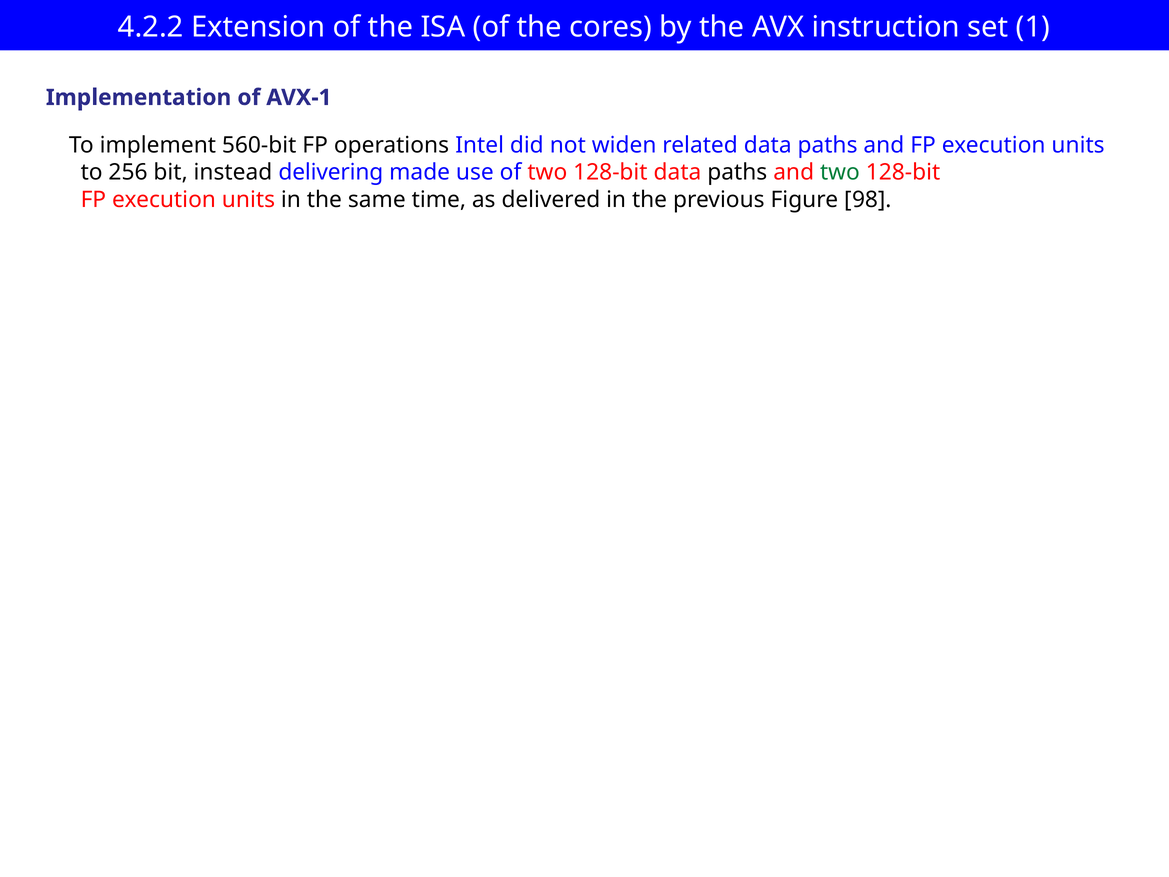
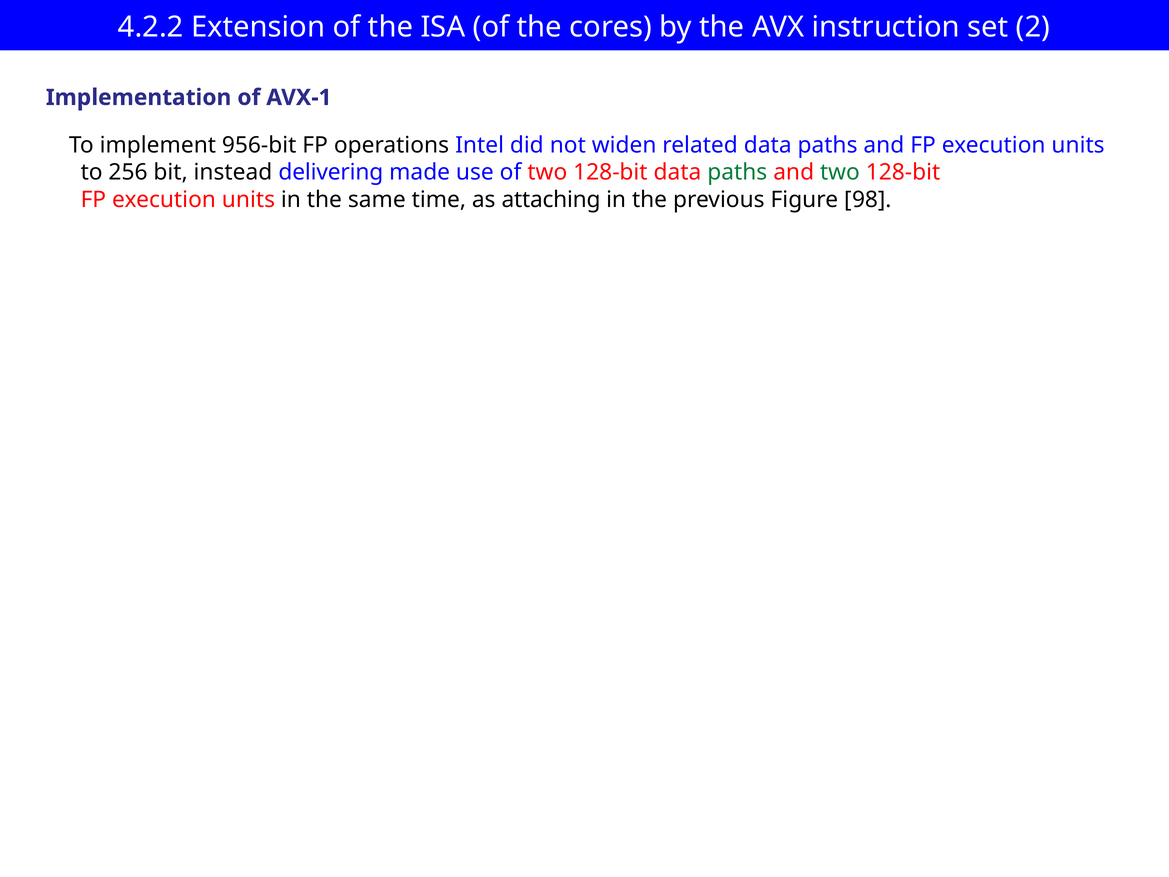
1: 1 -> 2
560-bit: 560-bit -> 956-bit
paths at (737, 172) colour: black -> green
delivered: delivered -> attaching
